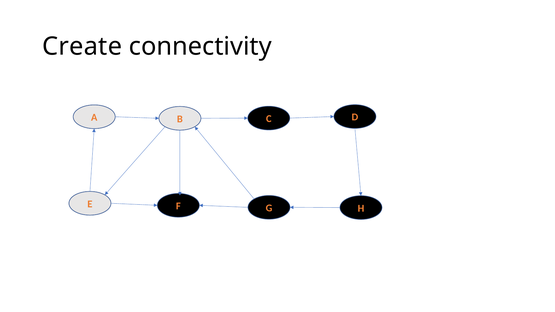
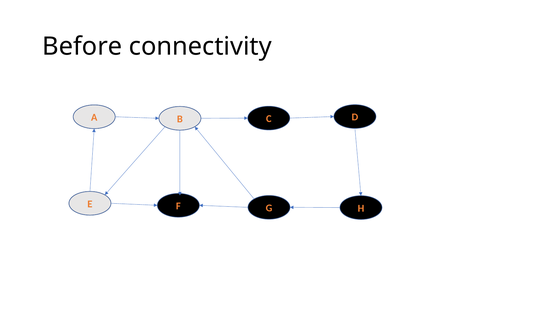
Create: Create -> Before
